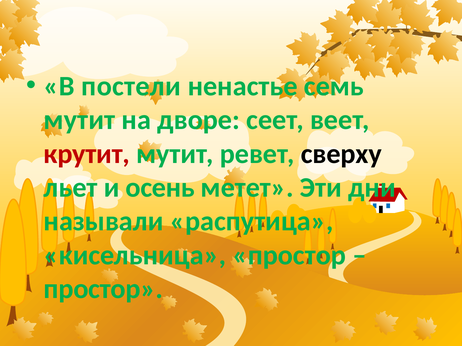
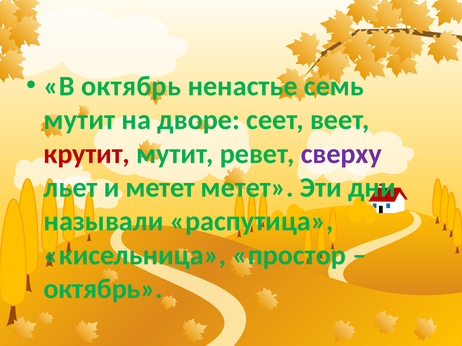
В постели: постели -> октябрь
сверху colour: black -> purple
и осень: осень -> метет
простор at (103, 289): простор -> октябрь
